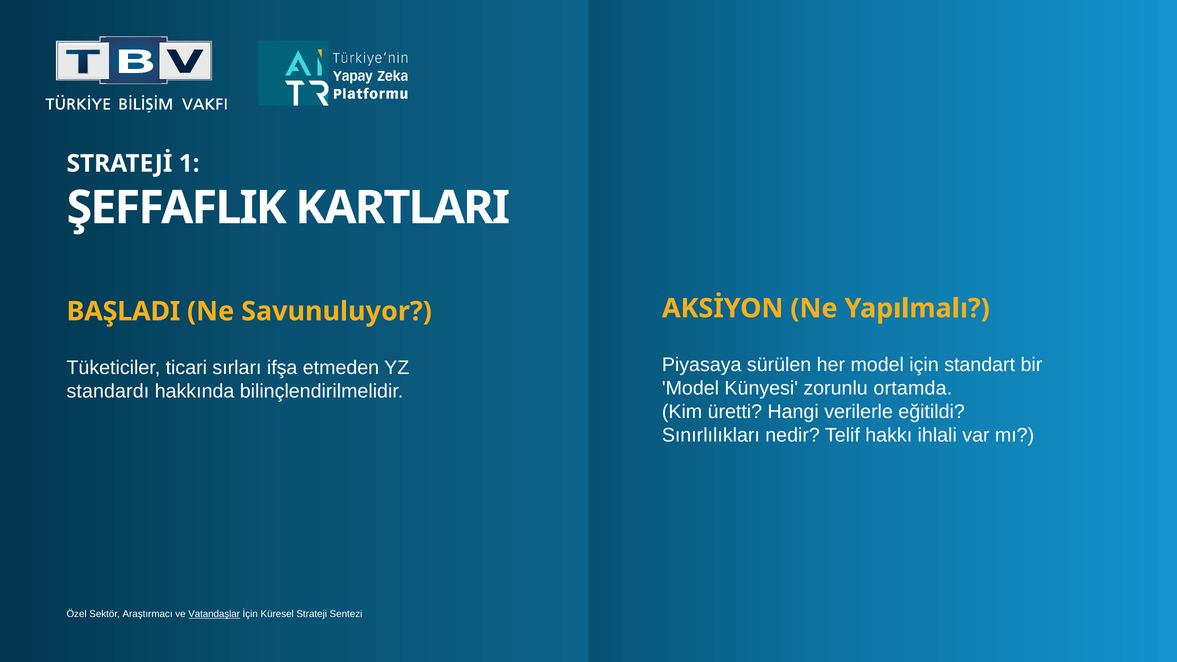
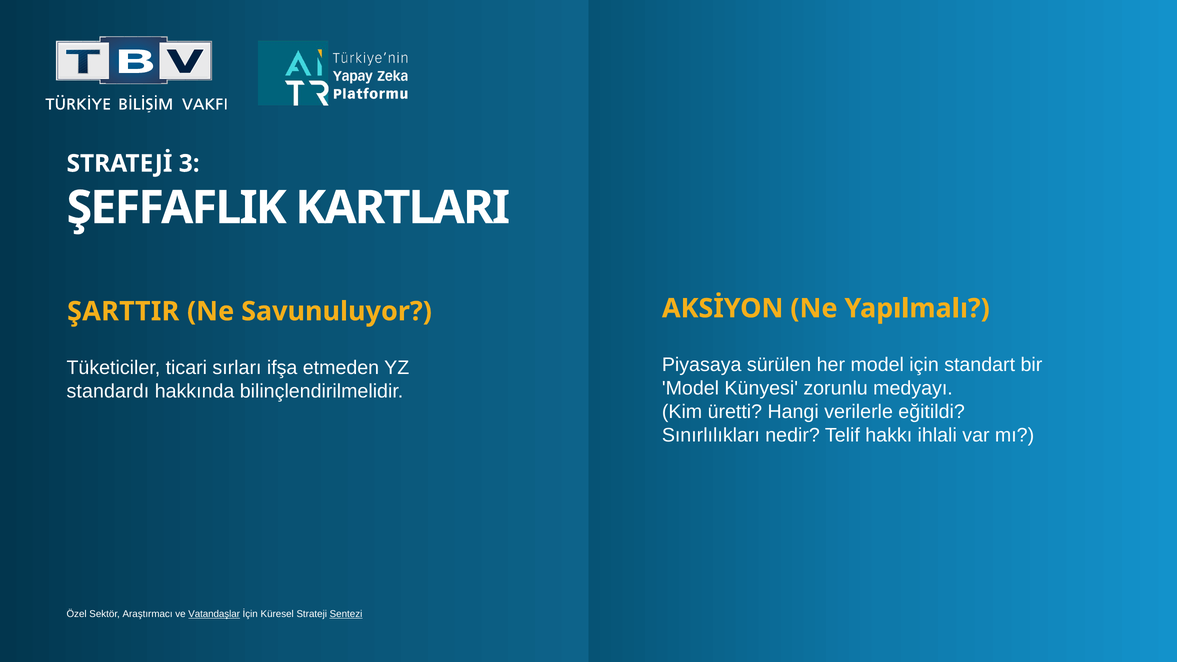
1: 1 -> 3
BAŞLADI: BAŞLADI -> ŞARTTIR
ortamda: ortamda -> medyayı
Sentezi underline: none -> present
